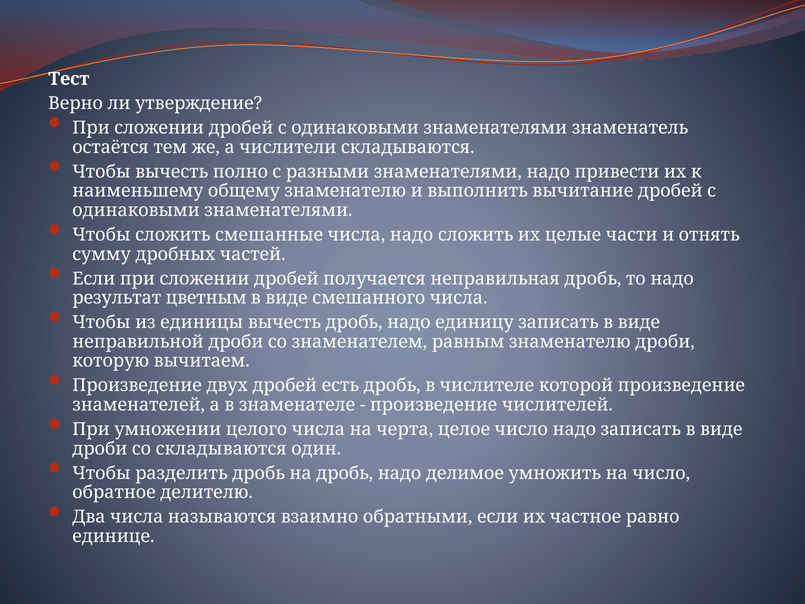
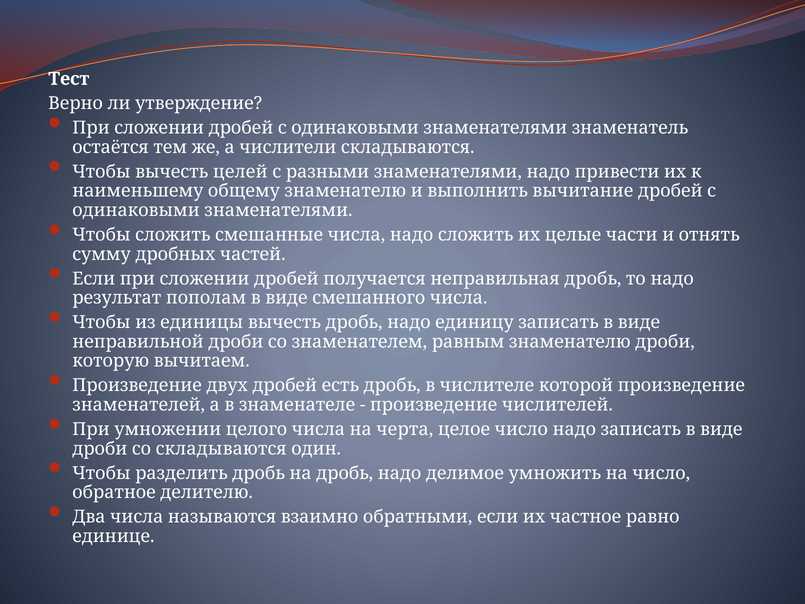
полно: полно -> целей
цветным: цветным -> пополам
